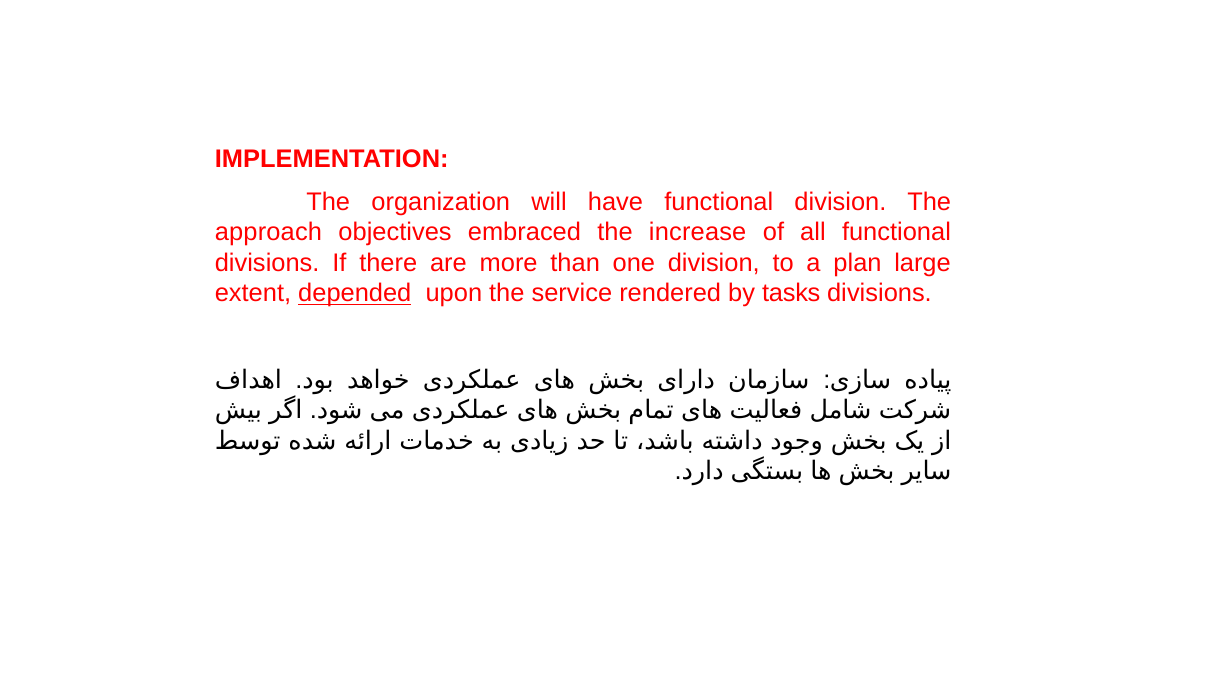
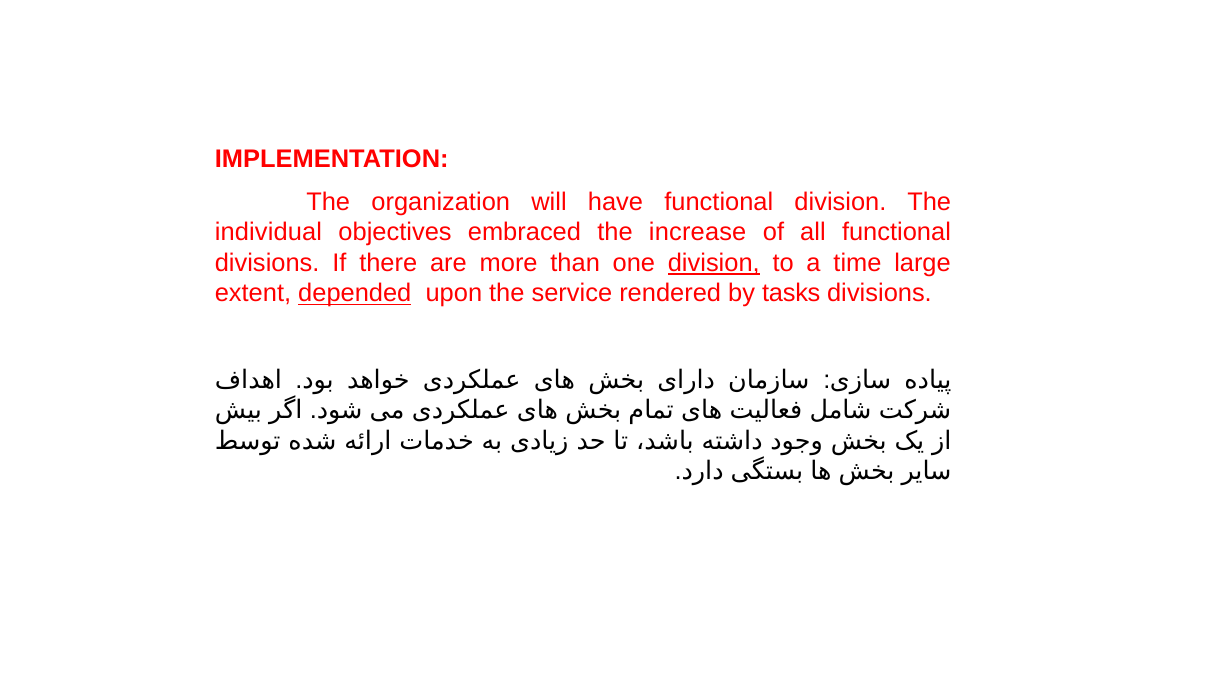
approach: approach -> individual
division at (714, 263) underline: none -> present
plan: plan -> time
